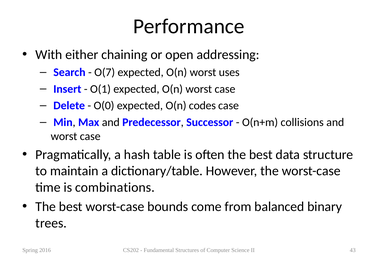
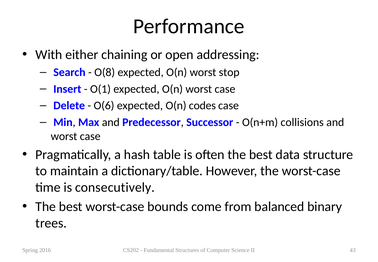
O(7: O(7 -> O(8
uses: uses -> stop
O(0: O(0 -> O(6
combinations: combinations -> consecutively
